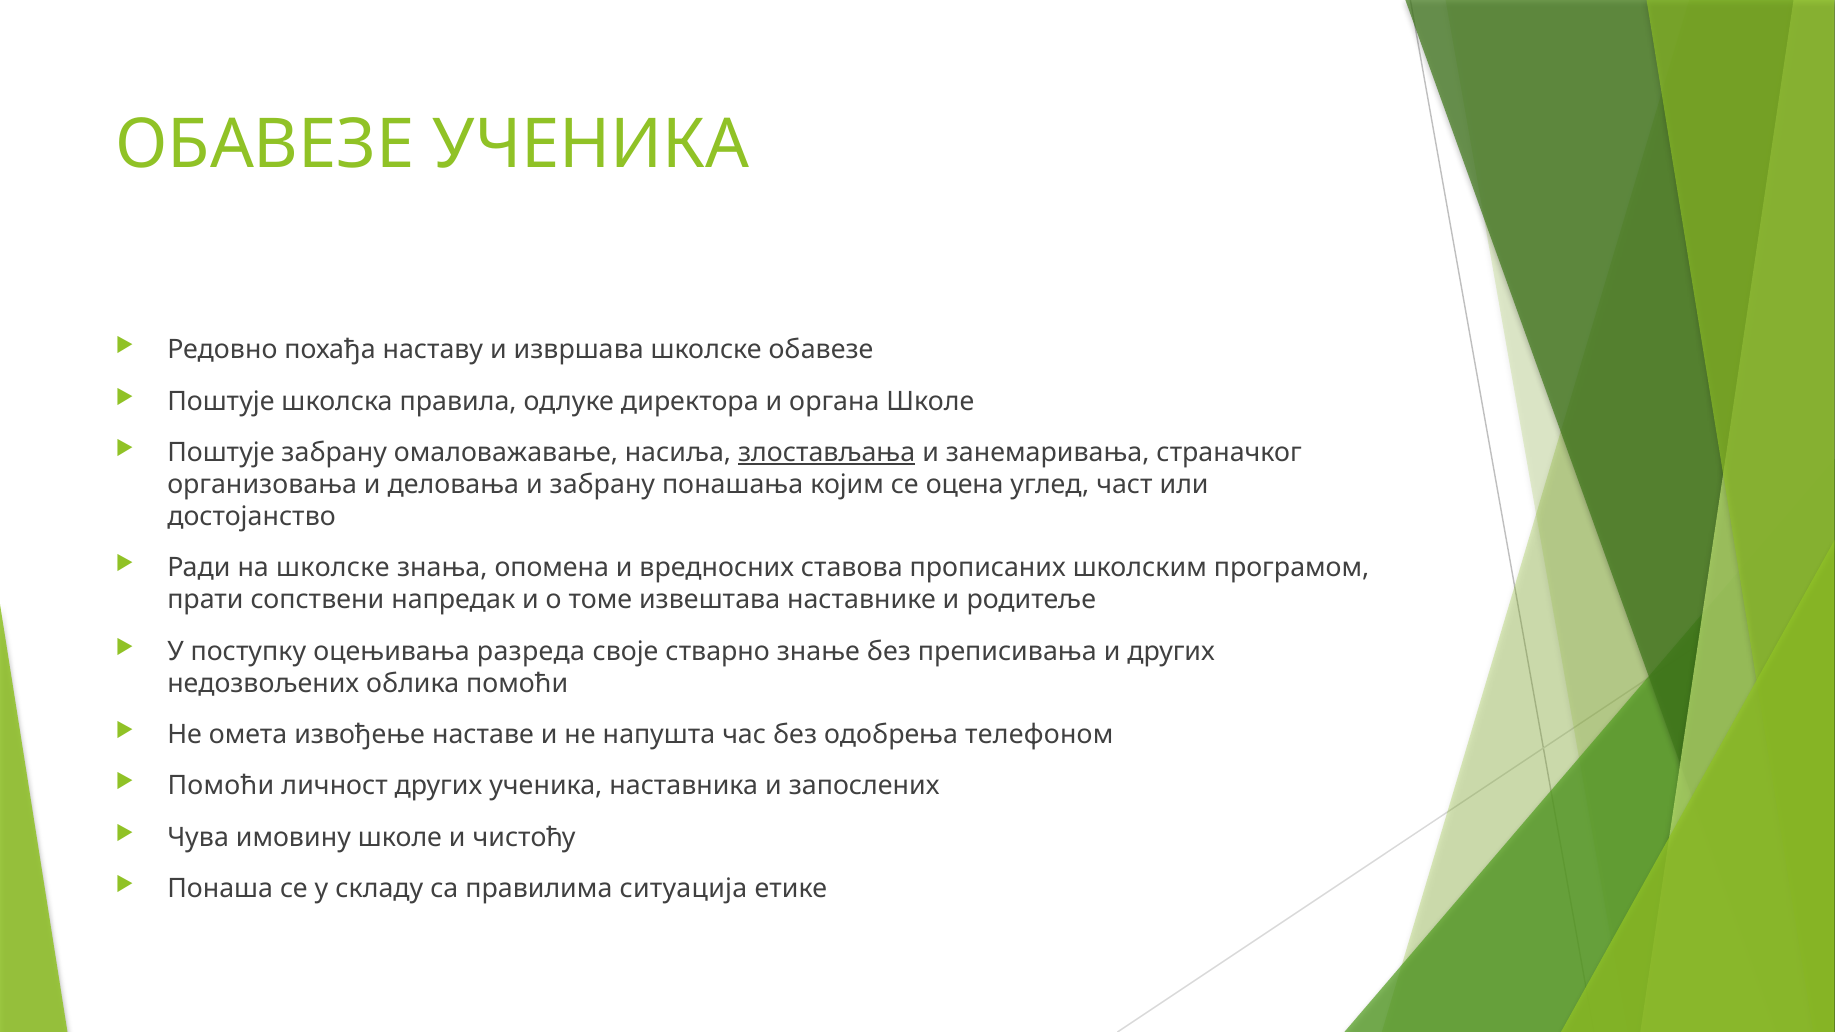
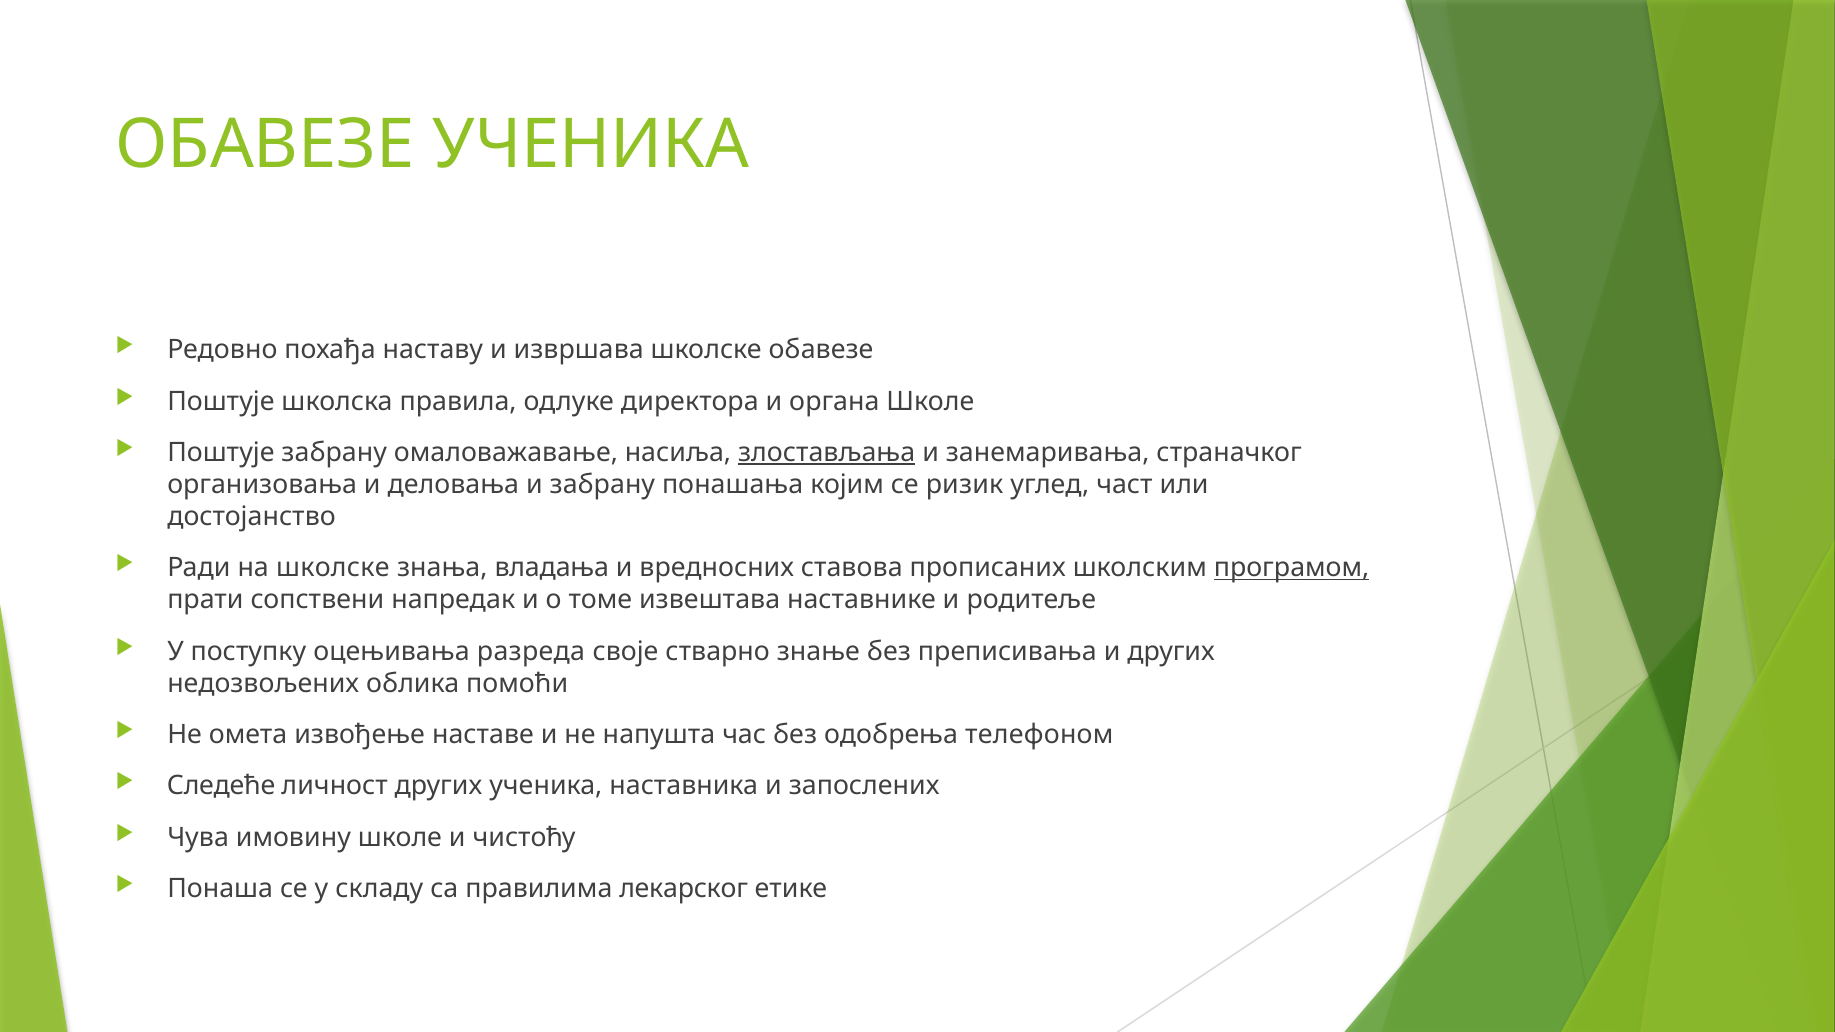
оцена: оцена -> ризик
опомена: опомена -> владања
програмом underline: none -> present
Помоћи at (221, 786): Помоћи -> Следеће
ситуација: ситуација -> лекарског
